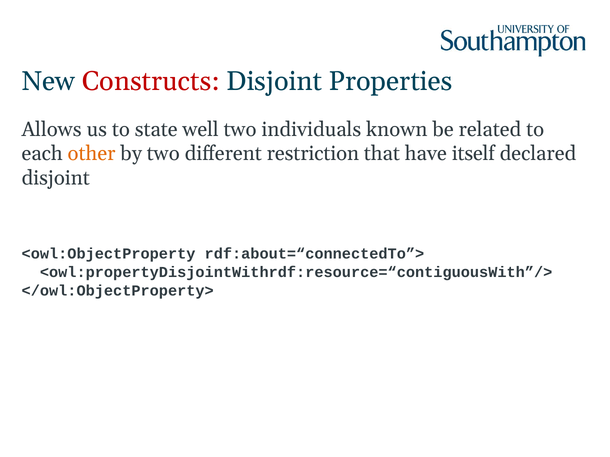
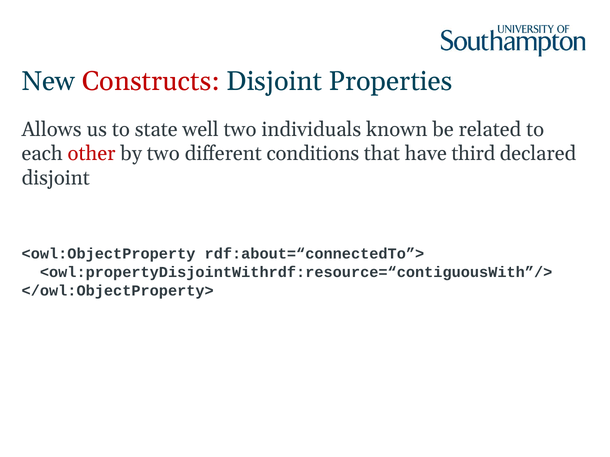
other colour: orange -> red
restriction: restriction -> conditions
itself: itself -> third
